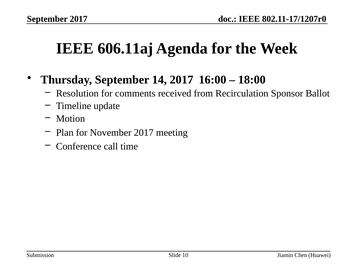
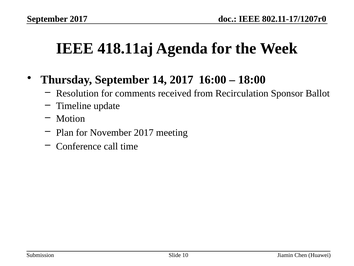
606.11aj: 606.11aj -> 418.11aj
